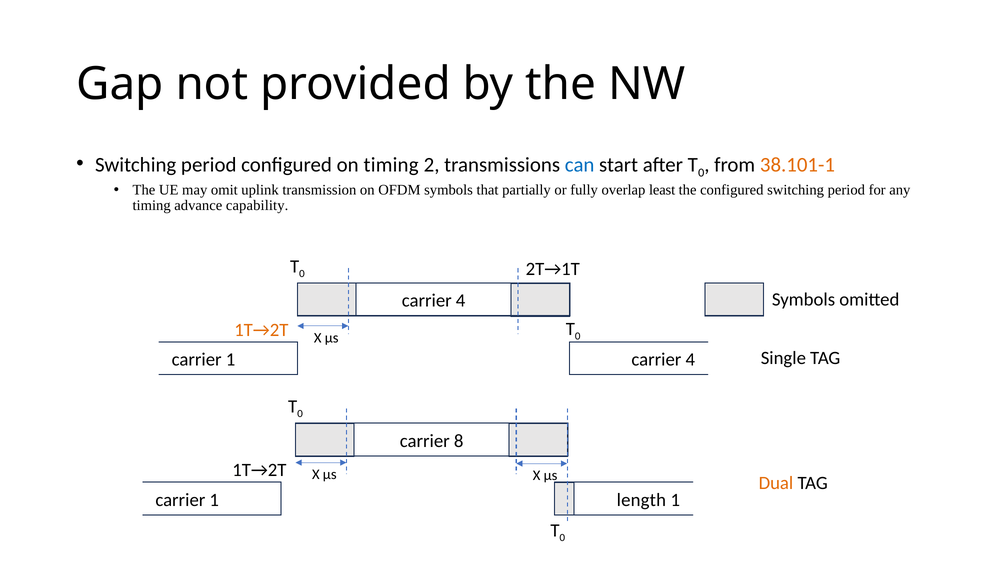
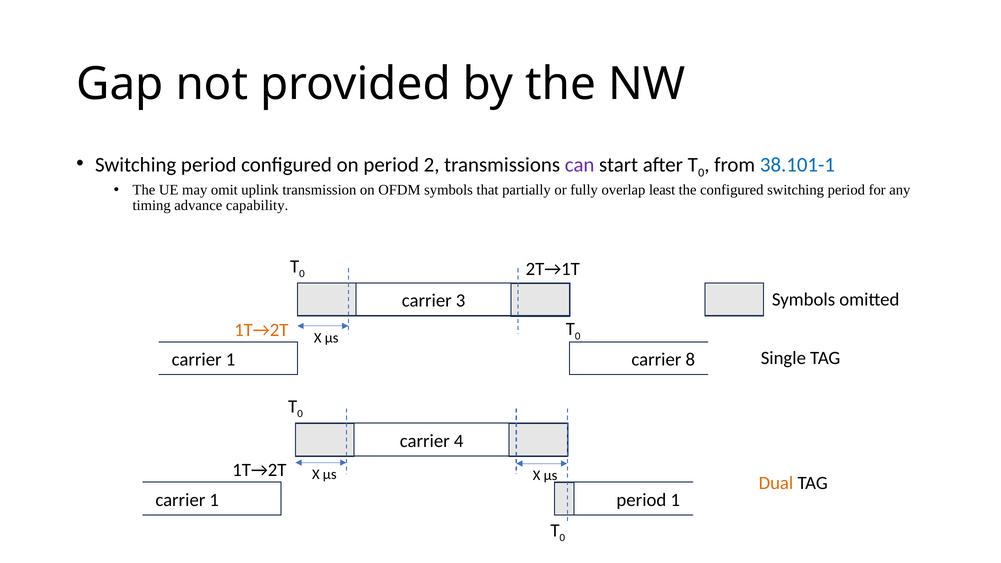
on timing: timing -> period
can colour: blue -> purple
38.101-1 colour: orange -> blue
4 at (461, 301): 4 -> 3
1 carrier 4: 4 -> 8
8: 8 -> 4
1 length: length -> period
